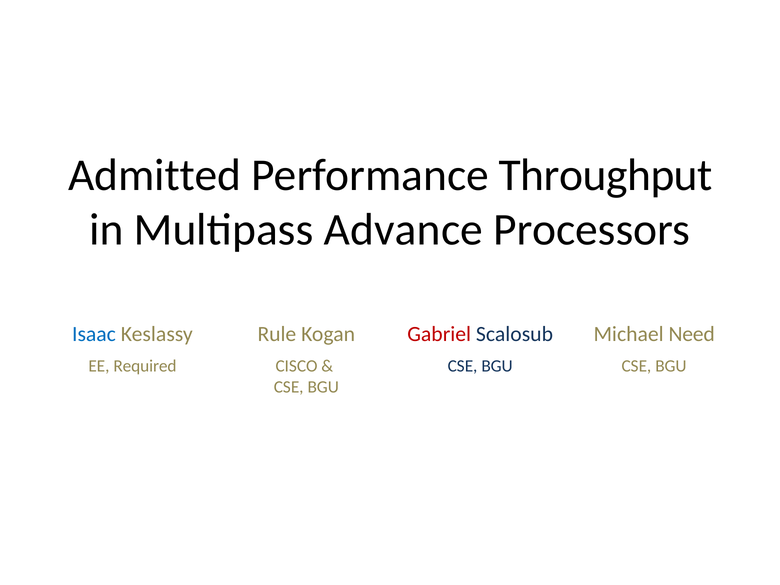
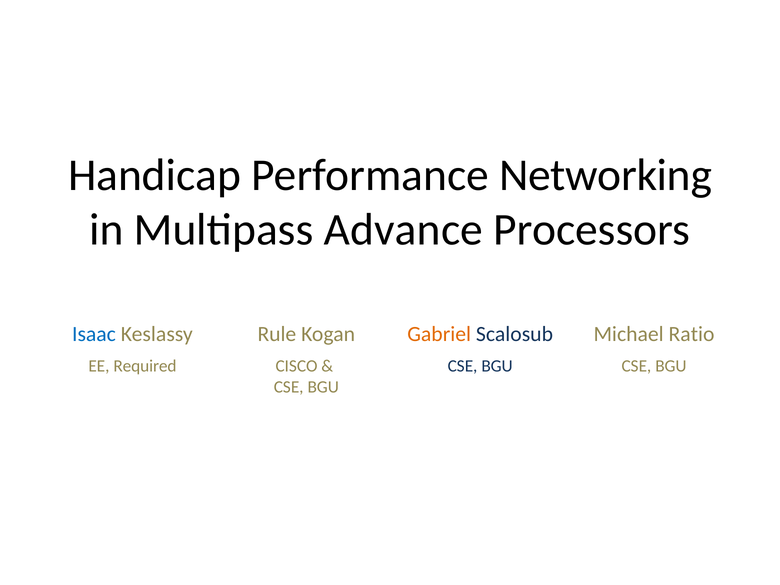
Admitted: Admitted -> Handicap
Throughput: Throughput -> Networking
Gabriel colour: red -> orange
Need: Need -> Ratio
